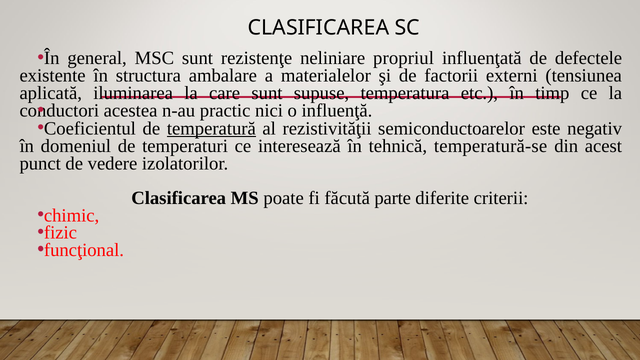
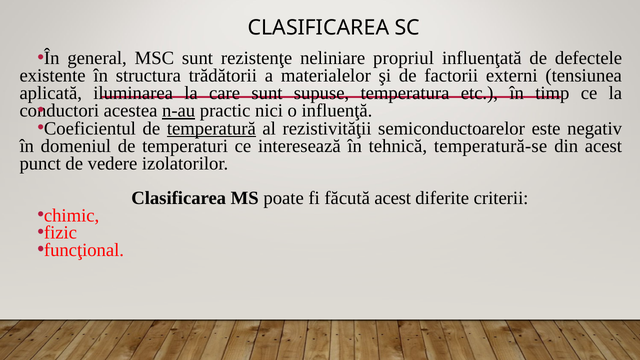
ambalare: ambalare -> trădătorii
n-au underline: none -> present
făcută parte: parte -> acest
